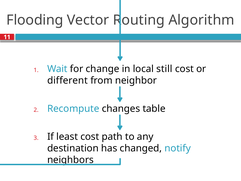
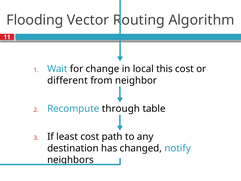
still: still -> this
changes: changes -> through
